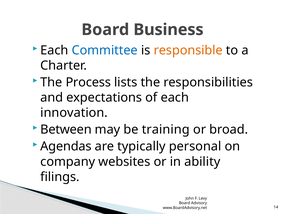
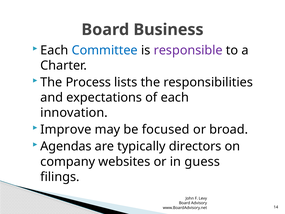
responsible colour: orange -> purple
Between: Between -> Improve
training: training -> focused
personal: personal -> directors
ability: ability -> guess
